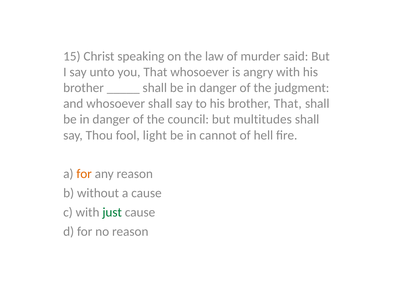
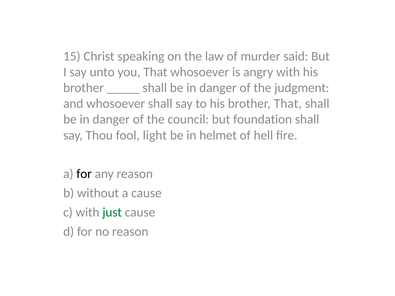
multitudes: multitudes -> foundation
cannot: cannot -> helmet
for at (84, 174) colour: orange -> black
